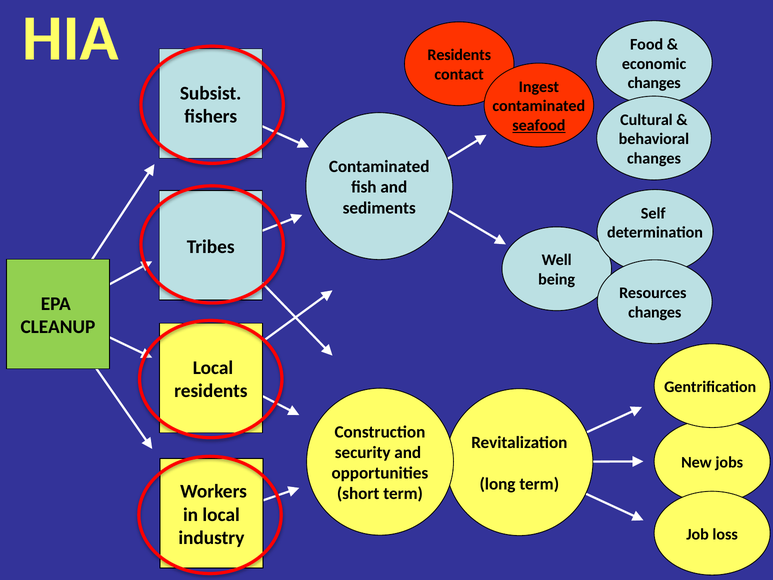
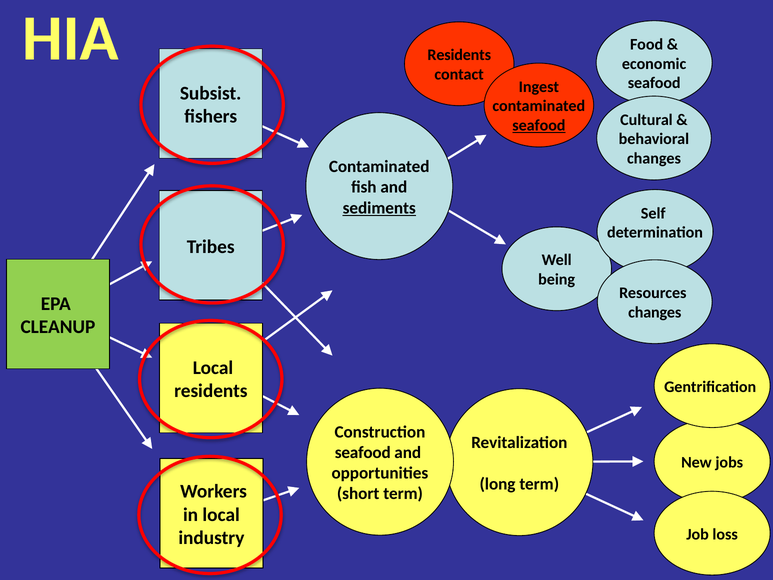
changes at (654, 83): changes -> seafood
sediments underline: none -> present
security at (363, 452): security -> seafood
